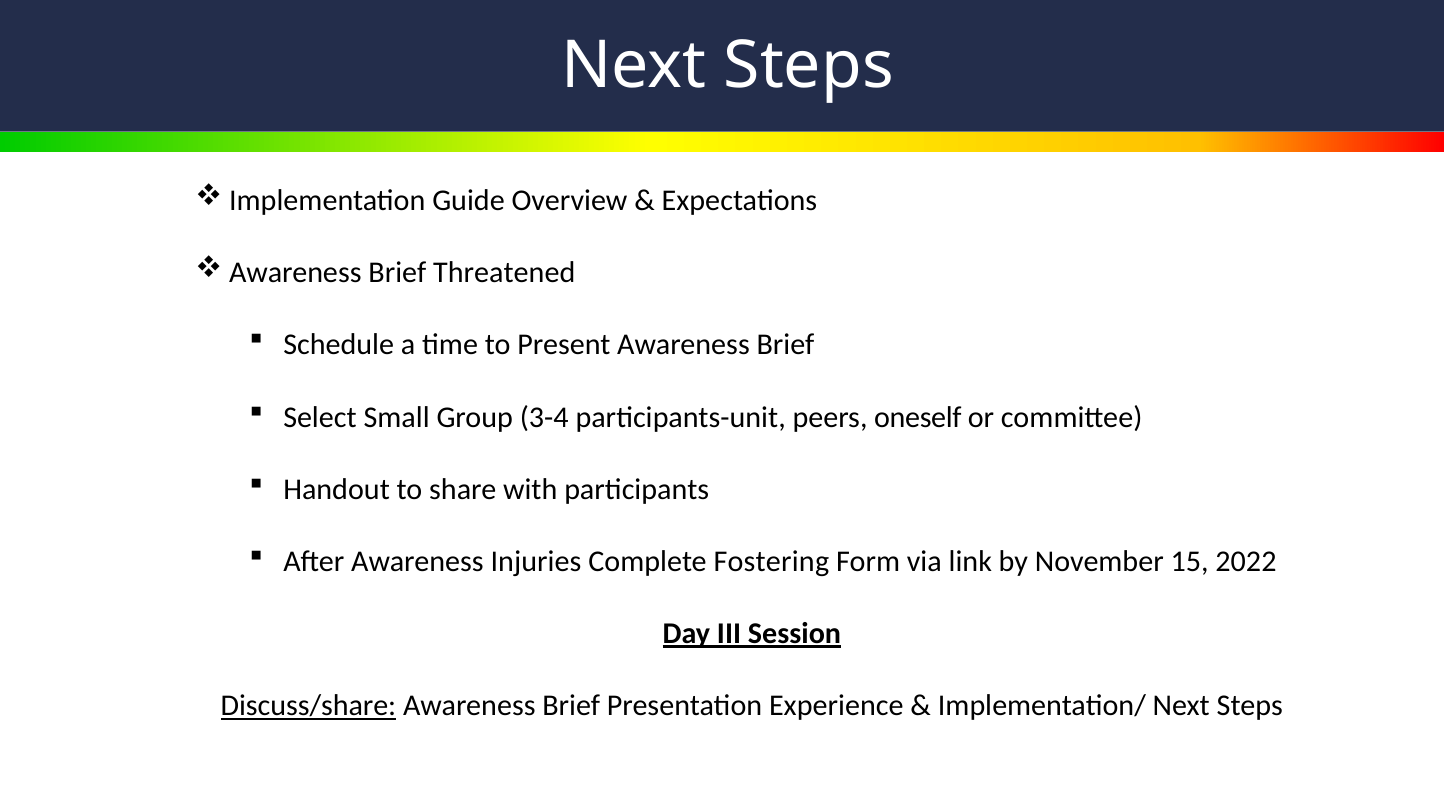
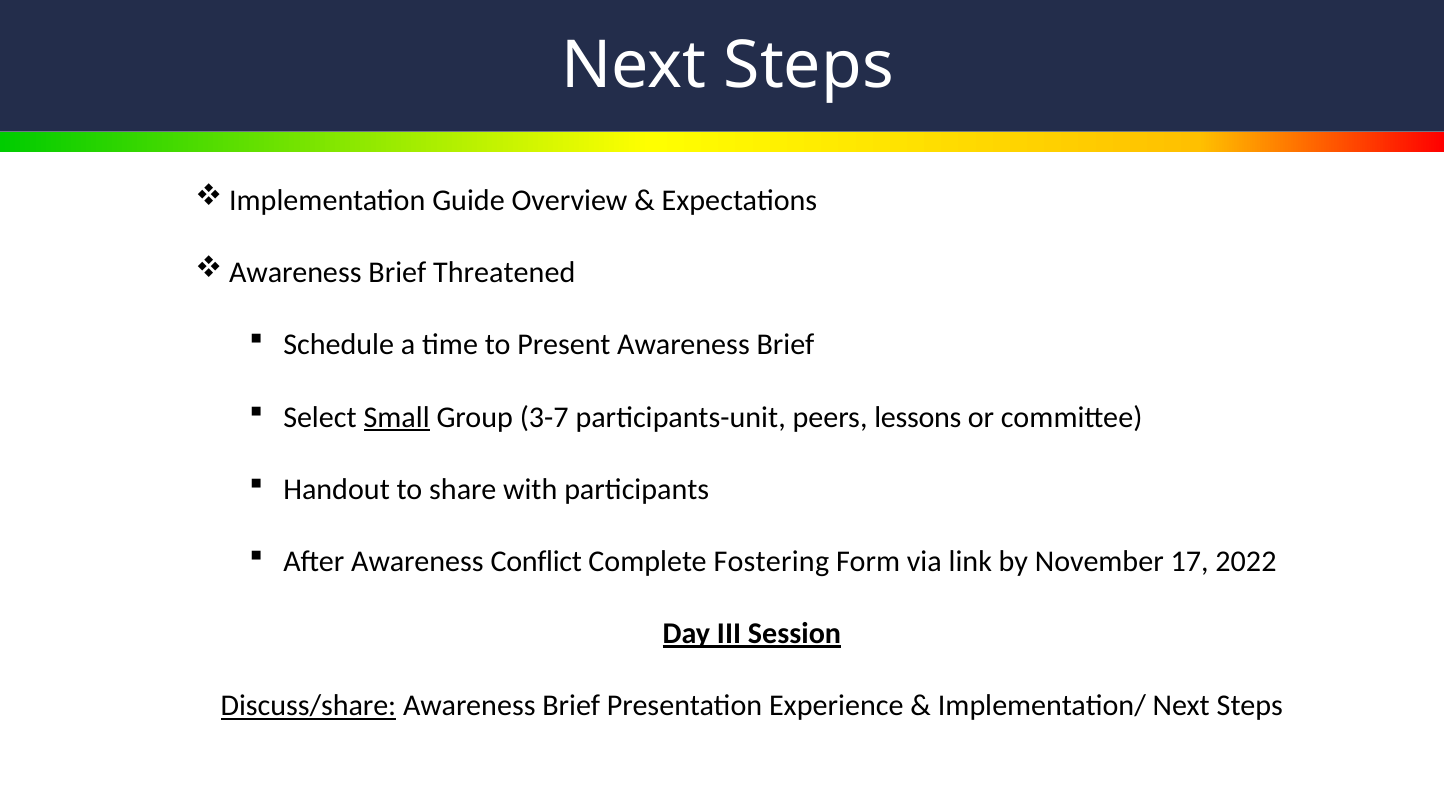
Small underline: none -> present
3-4: 3-4 -> 3-7
oneself: oneself -> lessons
Injuries: Injuries -> Conflict
15: 15 -> 17
